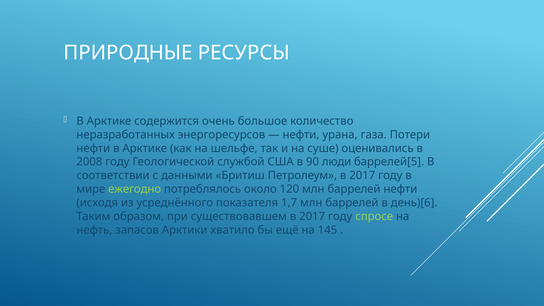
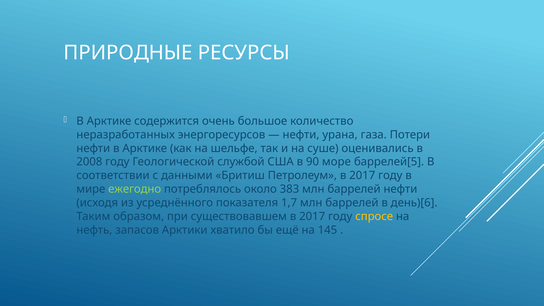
люди: люди -> море
120: 120 -> 383
спросе colour: light green -> yellow
